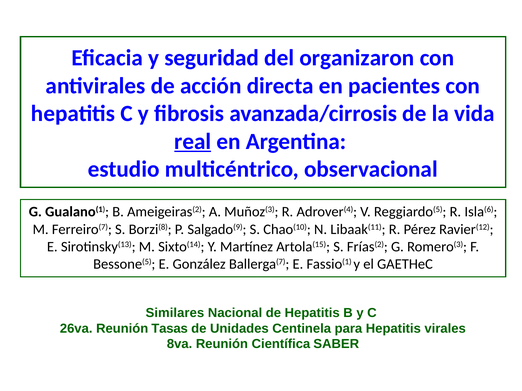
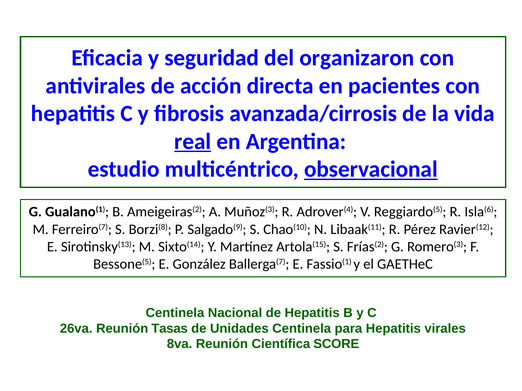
observacional underline: none -> present
Similares at (175, 313): Similares -> Centinela
SABER: SABER -> SCORE
